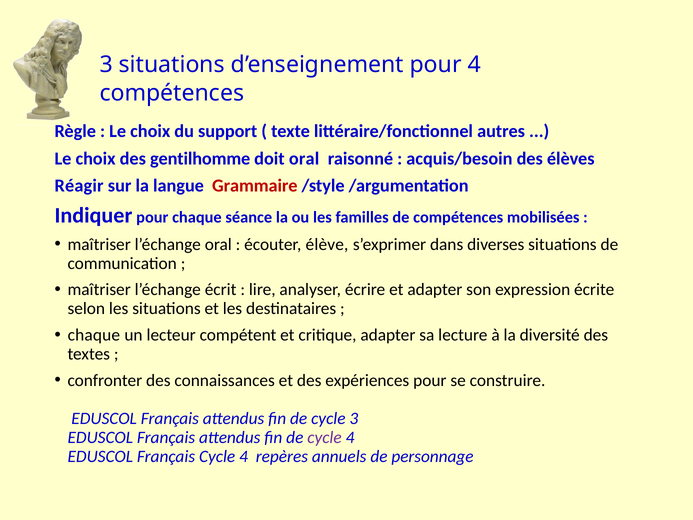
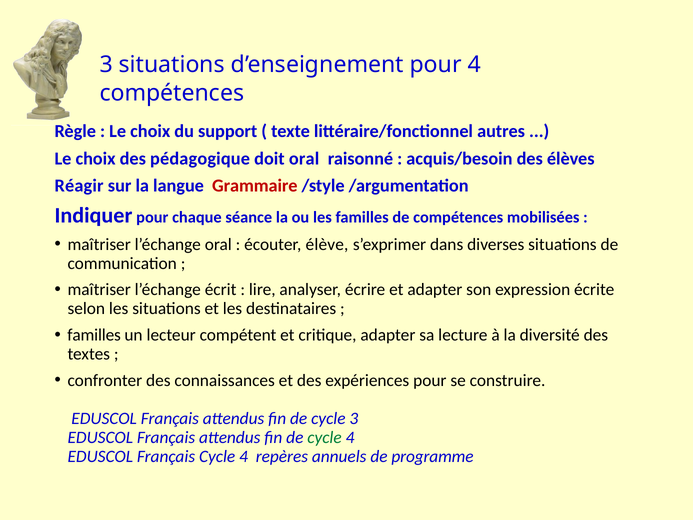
gentilhomme: gentilhomme -> pédagogique
chaque at (94, 335): chaque -> familles
cycle at (325, 437) colour: purple -> green
personnage: personnage -> programme
